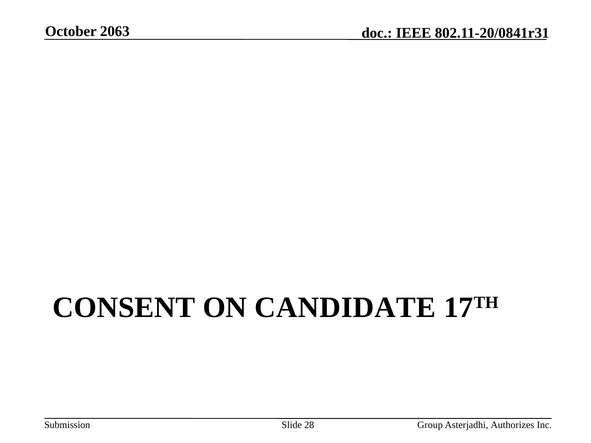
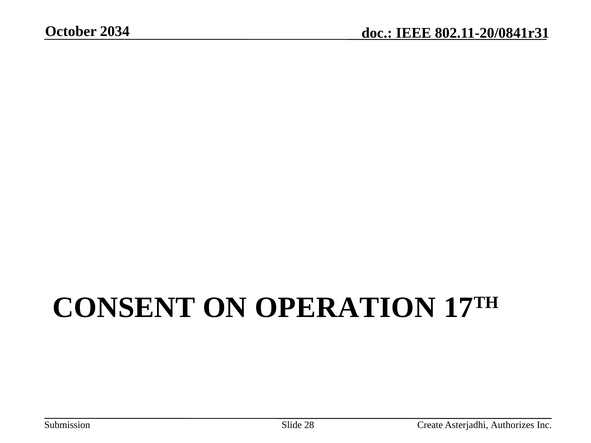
2063: 2063 -> 2034
CANDIDATE: CANDIDATE -> OPERATION
Group: Group -> Create
